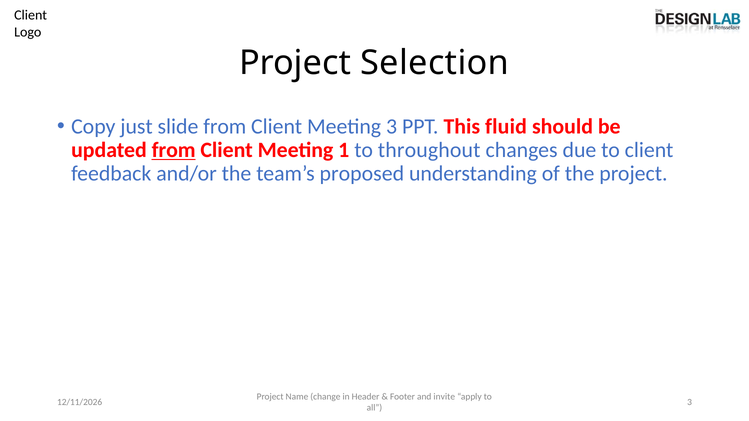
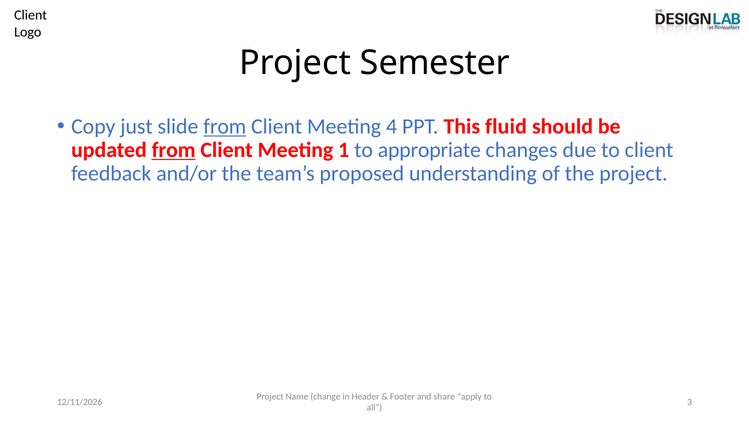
Selection: Selection -> Semester
from at (225, 127) underline: none -> present
Meeting 3: 3 -> 4
throughout: throughout -> appropriate
invite: invite -> share
